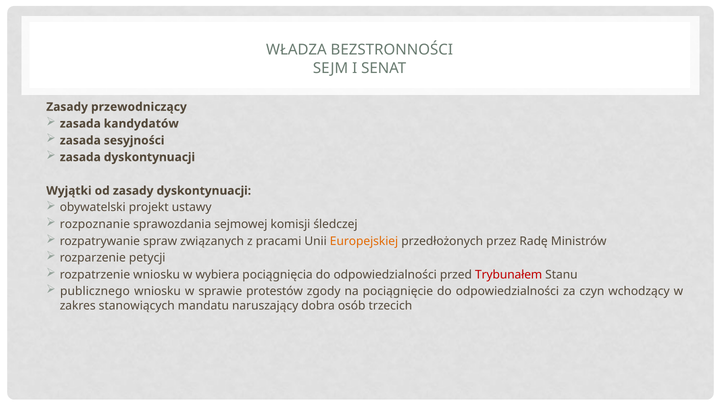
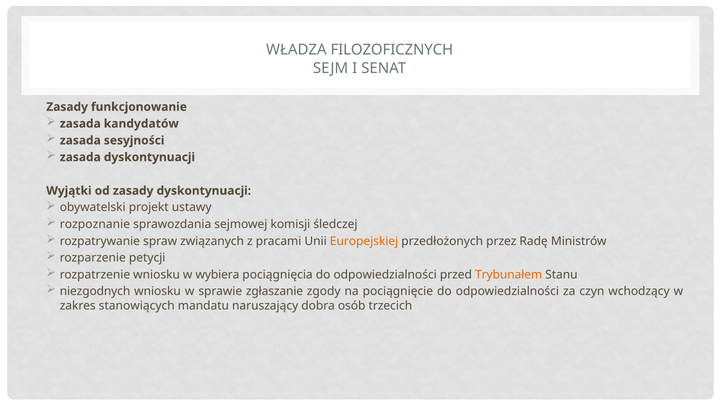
BEZSTRONNOŚCI: BEZSTRONNOŚCI -> FILOZOFICZNYCH
przewodniczący: przewodniczący -> funkcjonowanie
Trybunałem colour: red -> orange
publicznego: publicznego -> niezgodnych
protestów: protestów -> zgłaszanie
